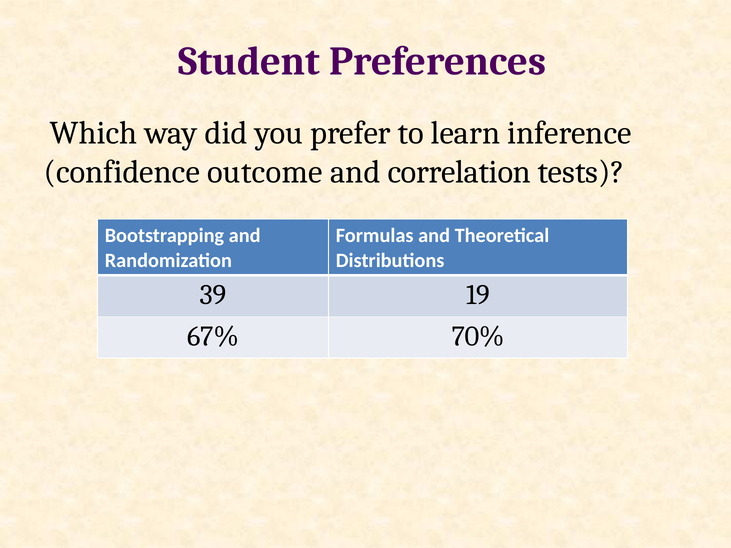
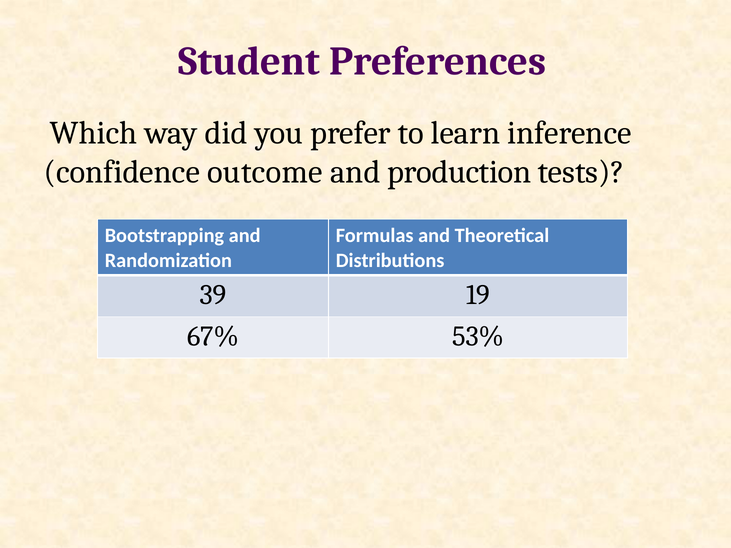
correlation: correlation -> production
70%: 70% -> 53%
